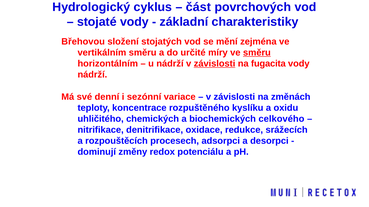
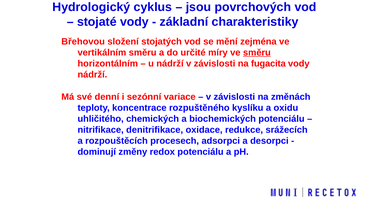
část: část -> jsou
závislosti at (215, 64) underline: present -> none
biochemických celkového: celkového -> potenciálu
